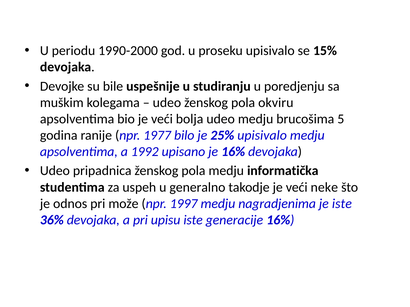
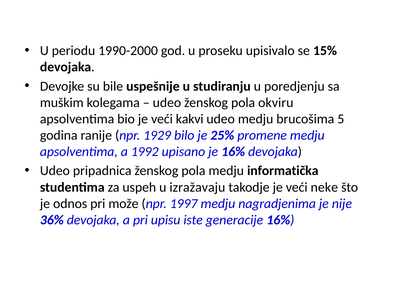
bolja: bolja -> kakvi
1977: 1977 -> 1929
25% upisivalo: upisivalo -> promene
generalno: generalno -> izražavaju
je iste: iste -> nije
